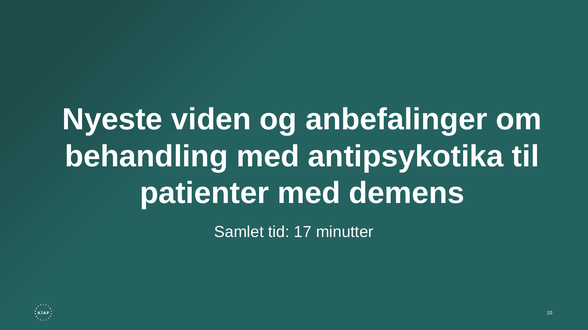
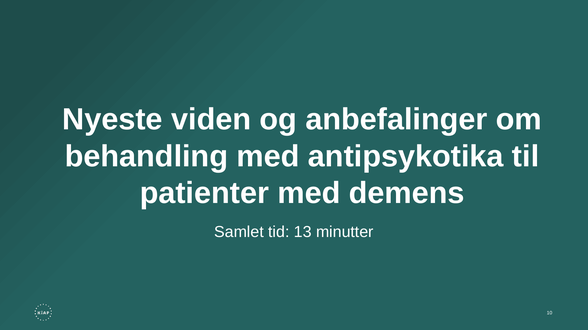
17: 17 -> 13
